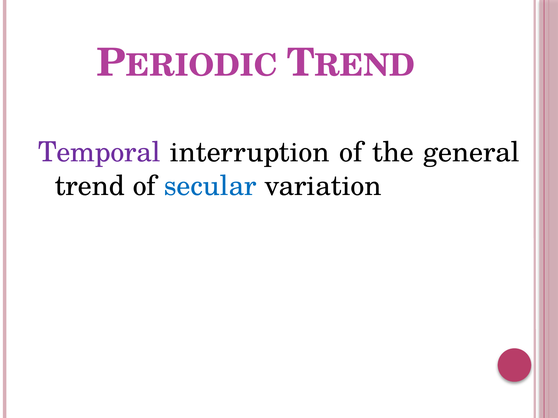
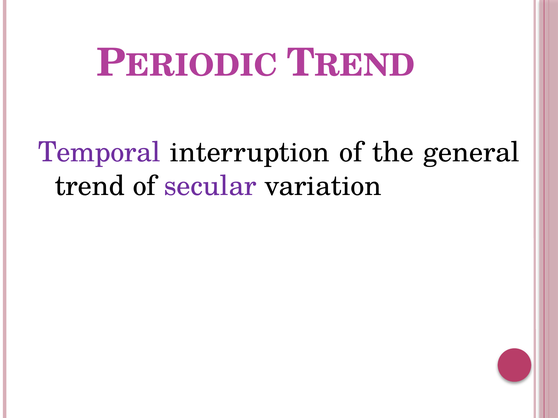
secular colour: blue -> purple
